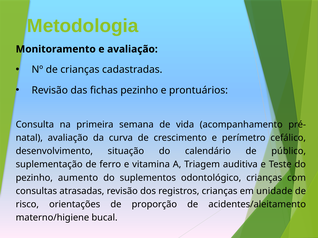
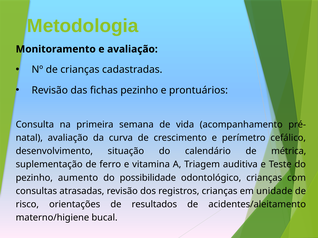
público: público -> métrica
suplementos: suplementos -> possibilidade
proporção: proporção -> resultados
